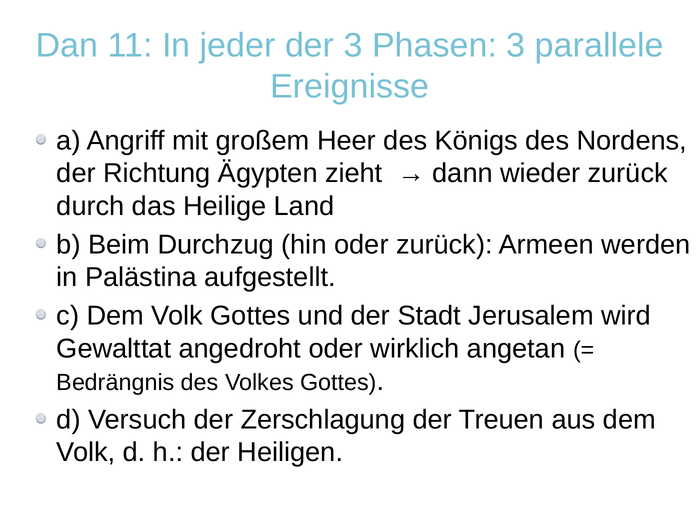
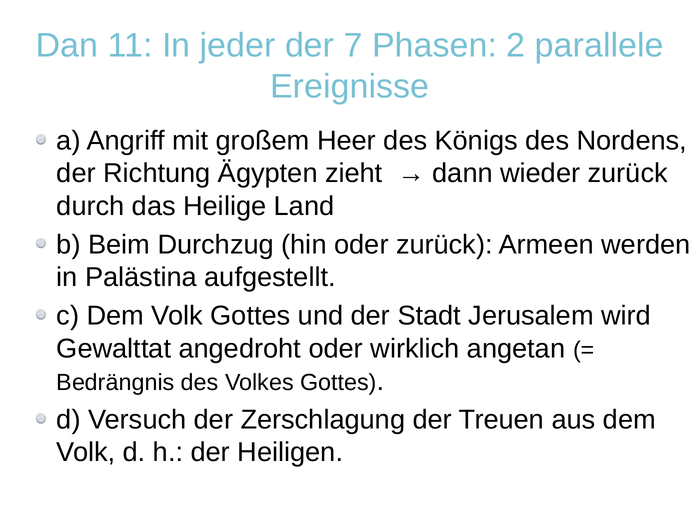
der 3: 3 -> 7
Phasen 3: 3 -> 2
